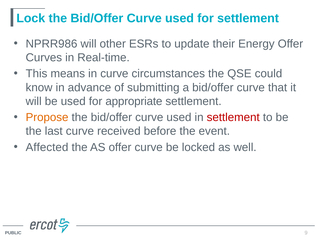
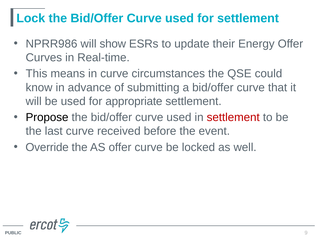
other: other -> show
Propose colour: orange -> black
Affected: Affected -> Override
